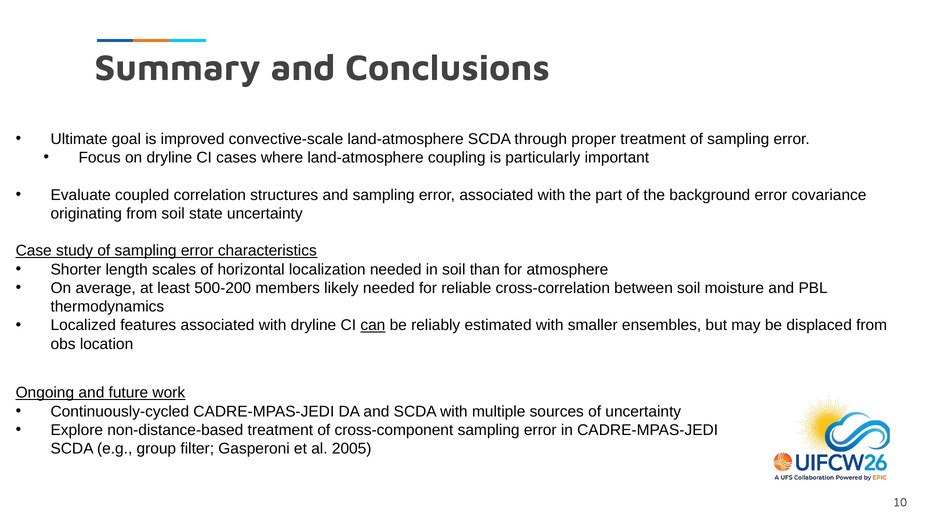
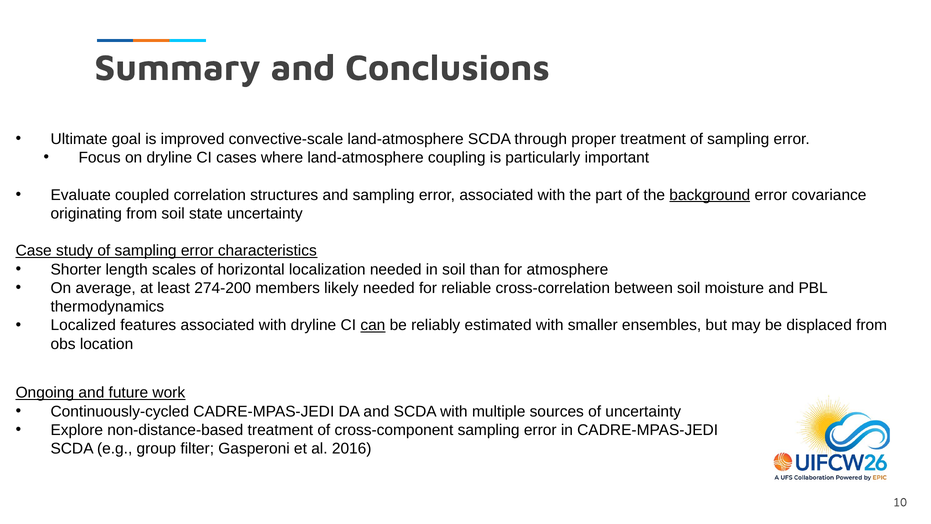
background underline: none -> present
500-200: 500-200 -> 274-200
2005: 2005 -> 2016
